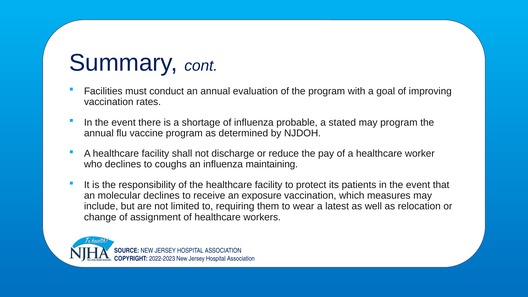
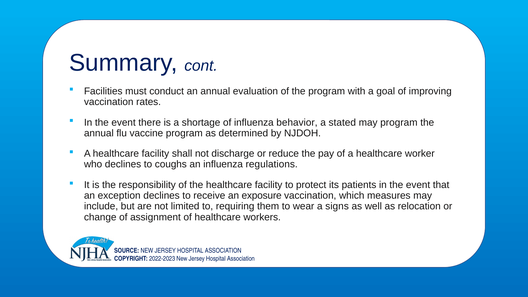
probable: probable -> behavior
maintaining: maintaining -> regulations
molecular: molecular -> exception
latest: latest -> signs
